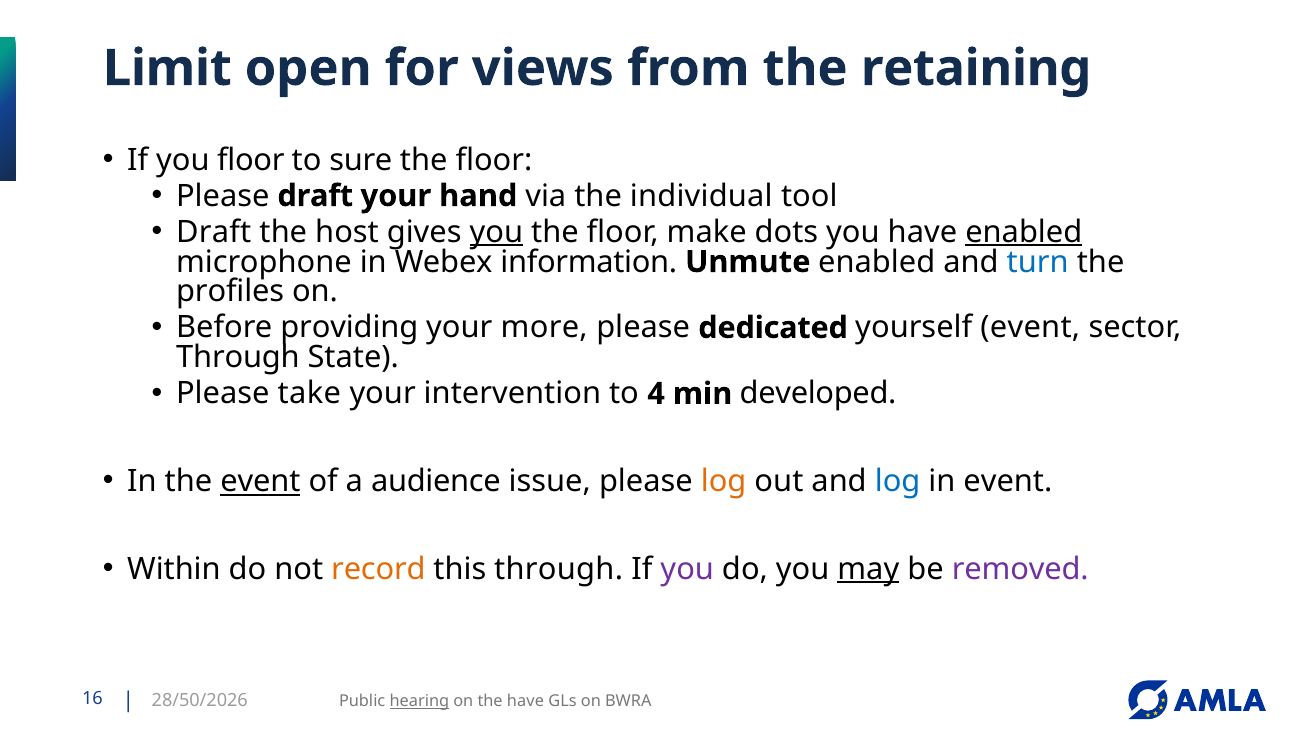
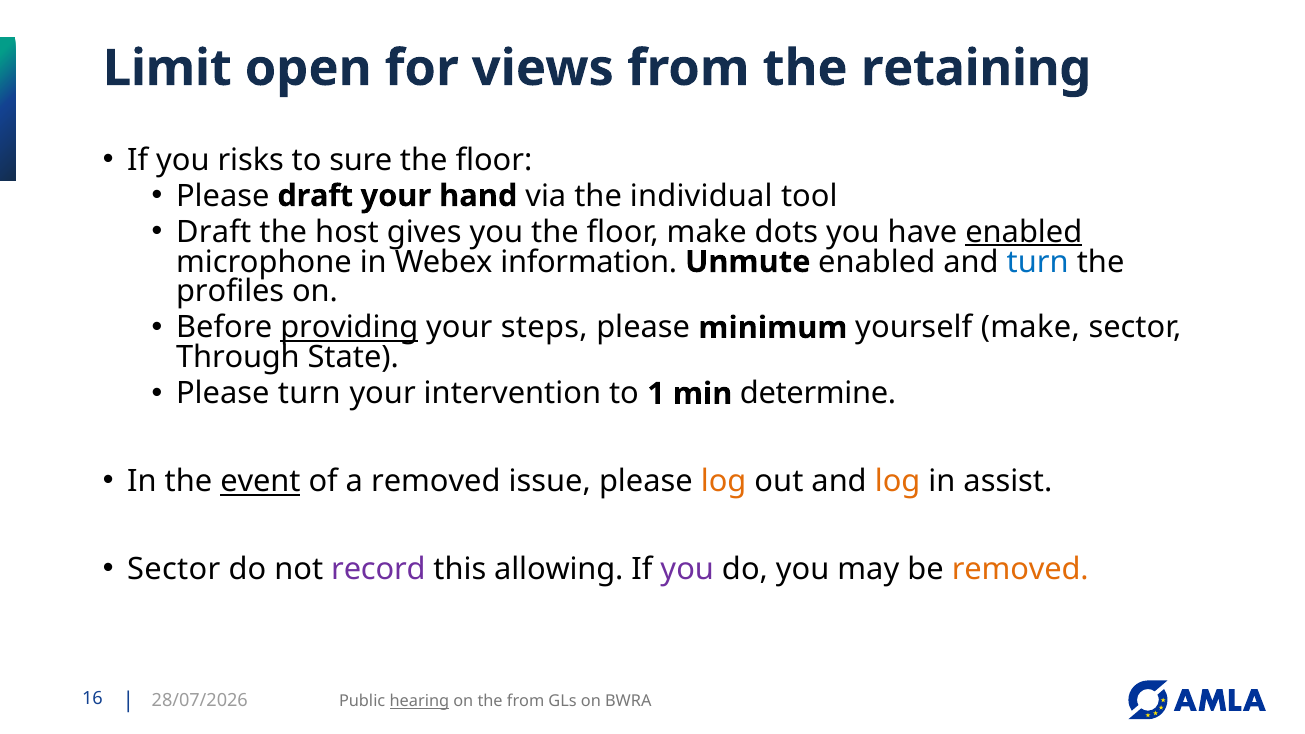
you floor: floor -> risks
you at (496, 232) underline: present -> none
providing underline: none -> present
more: more -> steps
dedicated: dedicated -> minimum
yourself event: event -> make
Please take: take -> turn
4: 4 -> 1
developed: developed -> determine
a audience: audience -> removed
log at (898, 482) colour: blue -> orange
in event: event -> assist
Within at (174, 569): Within -> Sector
record colour: orange -> purple
this through: through -> allowing
may underline: present -> none
removed at (1020, 569) colour: purple -> orange
28/50/2026: 28/50/2026 -> 28/07/2026
the have: have -> from
